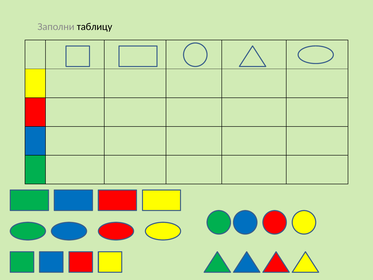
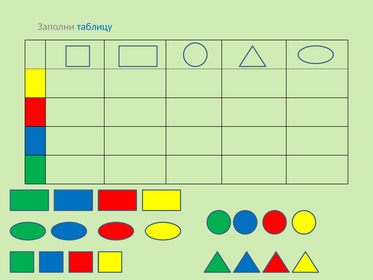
таблицу colour: black -> blue
